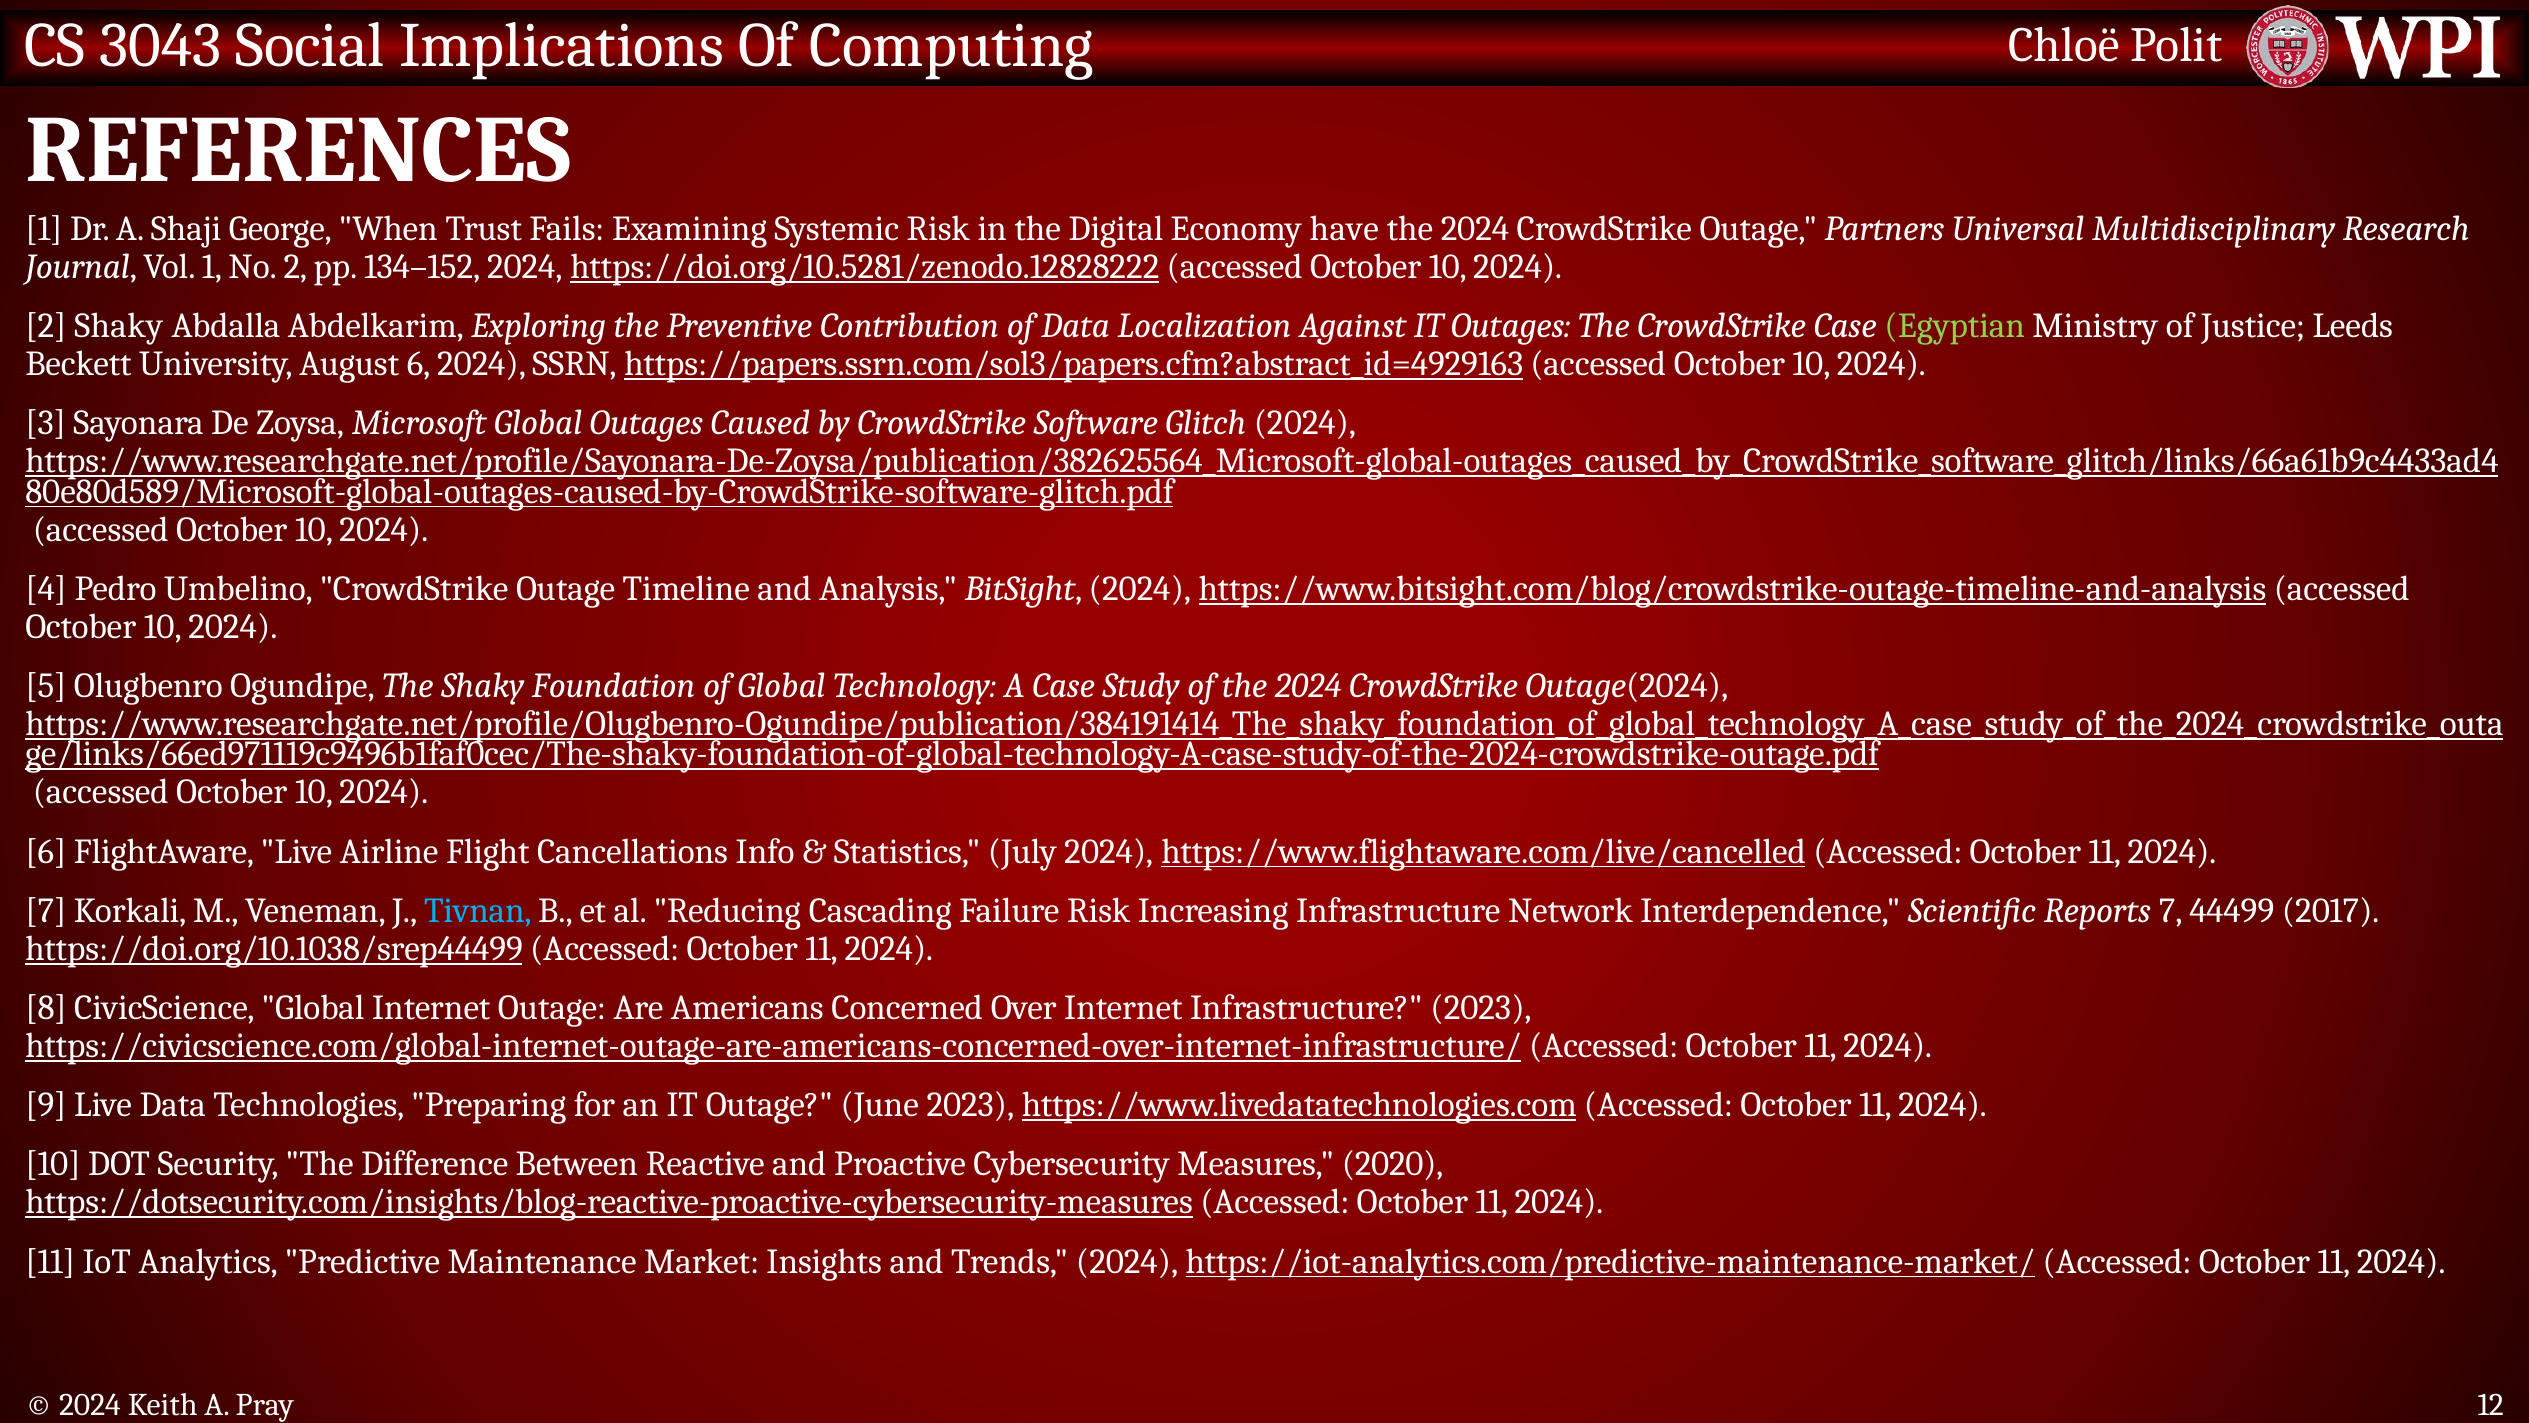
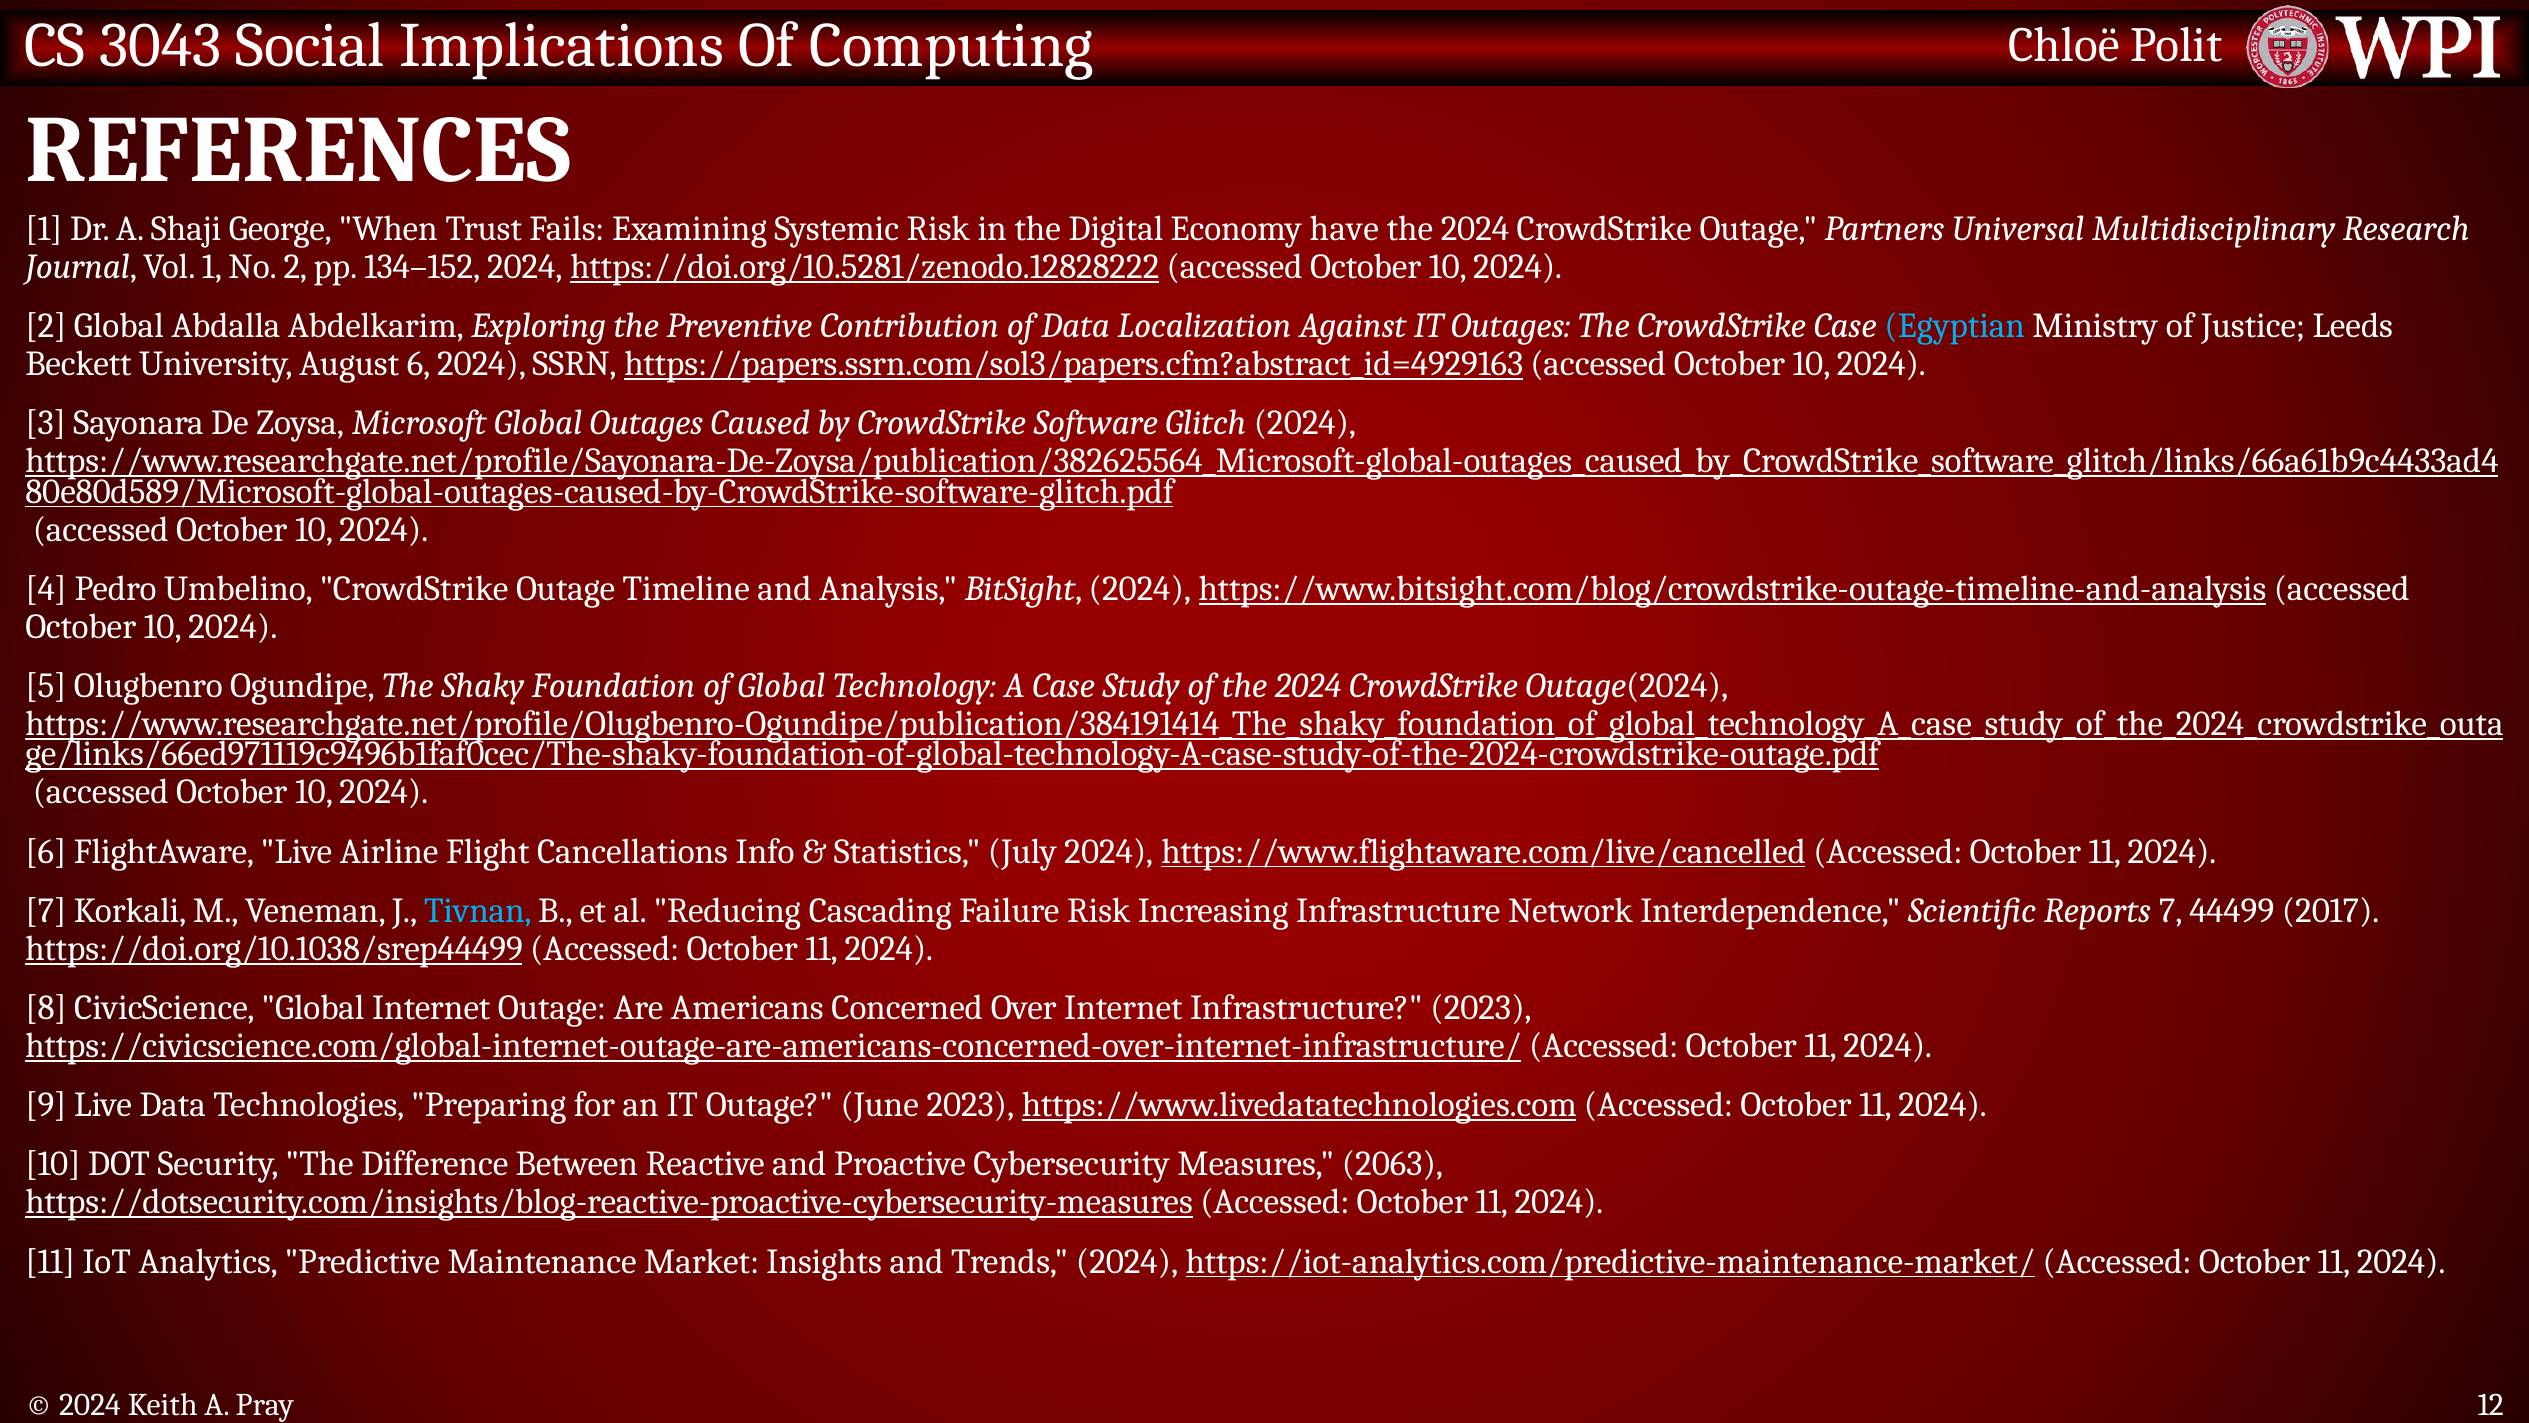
2 Shaky: Shaky -> Global
Egyptian colour: light green -> light blue
2020: 2020 -> 2063
